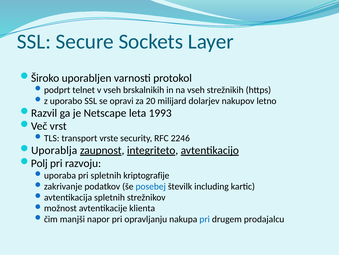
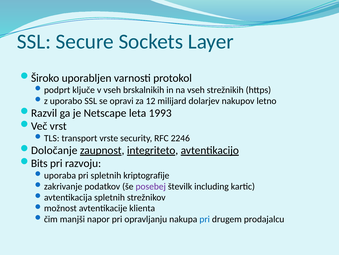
telnet: telnet -> ključe
20: 20 -> 12
Uporablja: Uporablja -> Določanje
Polj: Polj -> Bits
posebej colour: blue -> purple
